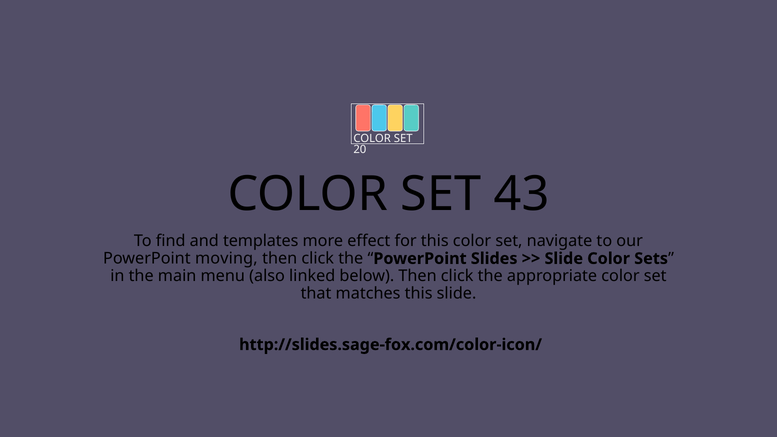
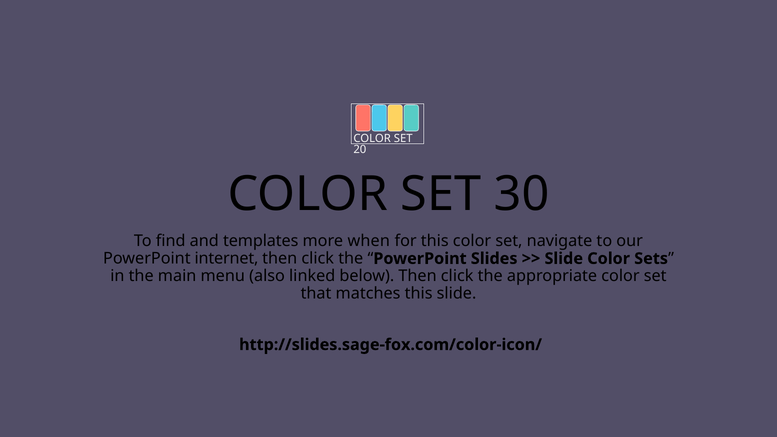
43: 43 -> 30
effect: effect -> when
moving: moving -> internet
